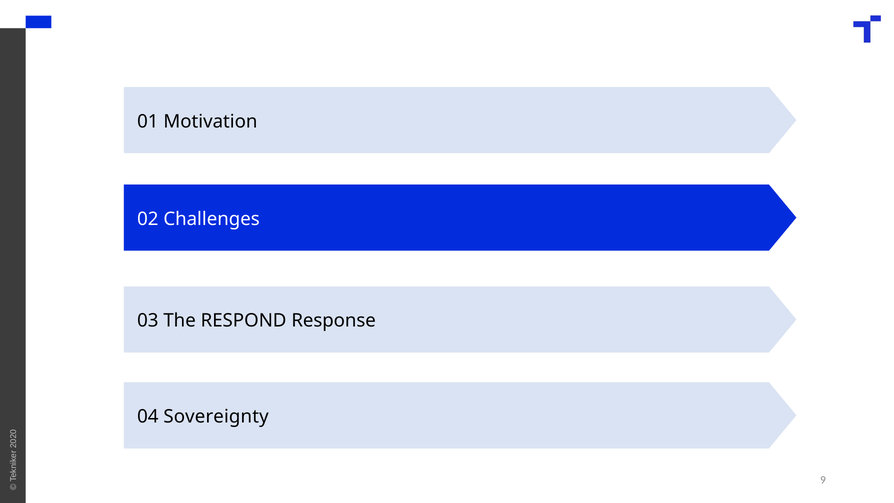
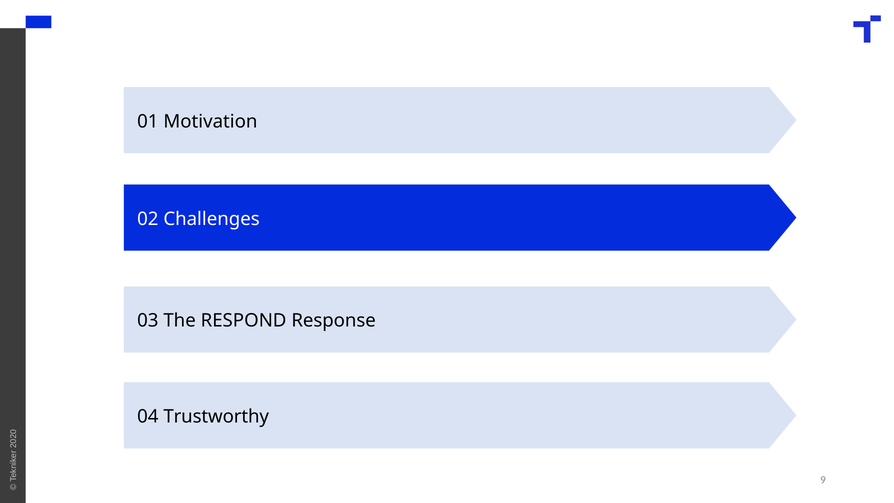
Sovereignty: Sovereignty -> Trustworthy
